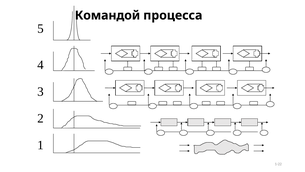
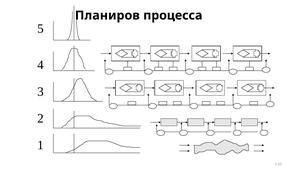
Командой: Командой -> Планиров
